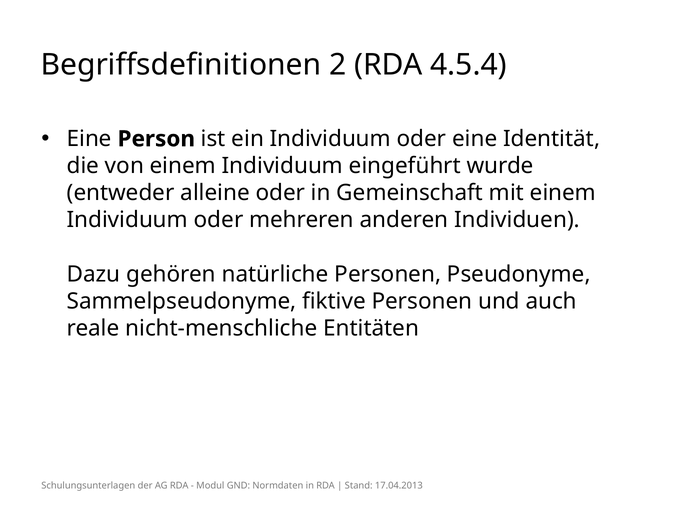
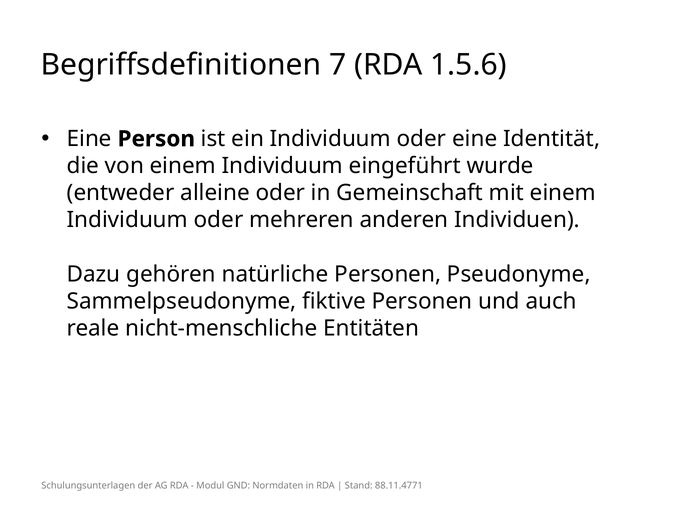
2: 2 -> 7
4.5.4: 4.5.4 -> 1.5.6
17.04.2013: 17.04.2013 -> 88.11.4771
